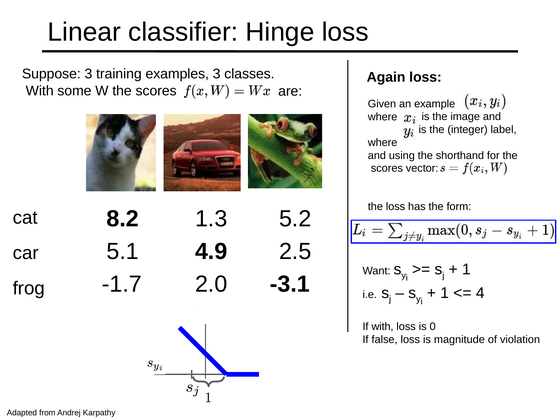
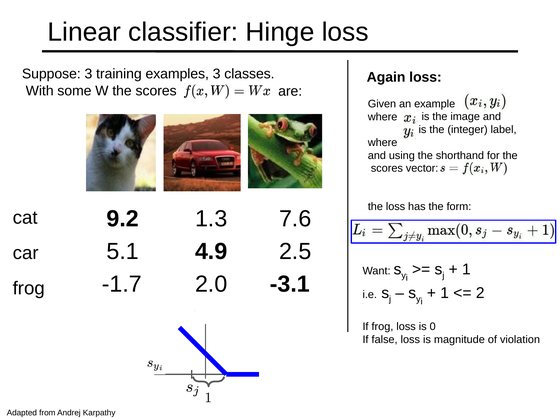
8.2: 8.2 -> 9.2
5.2: 5.2 -> 7.6
4: 4 -> 2
If with: with -> frog
